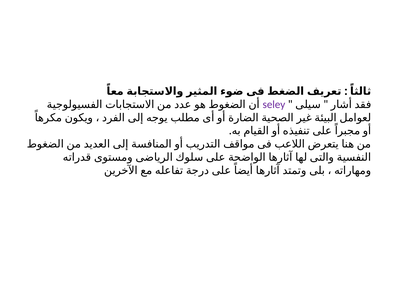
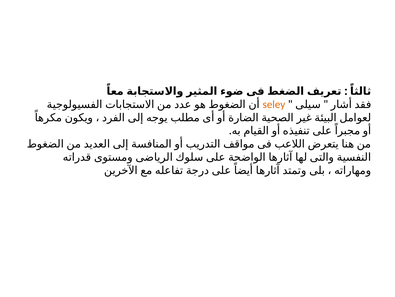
seley colour: purple -> orange
